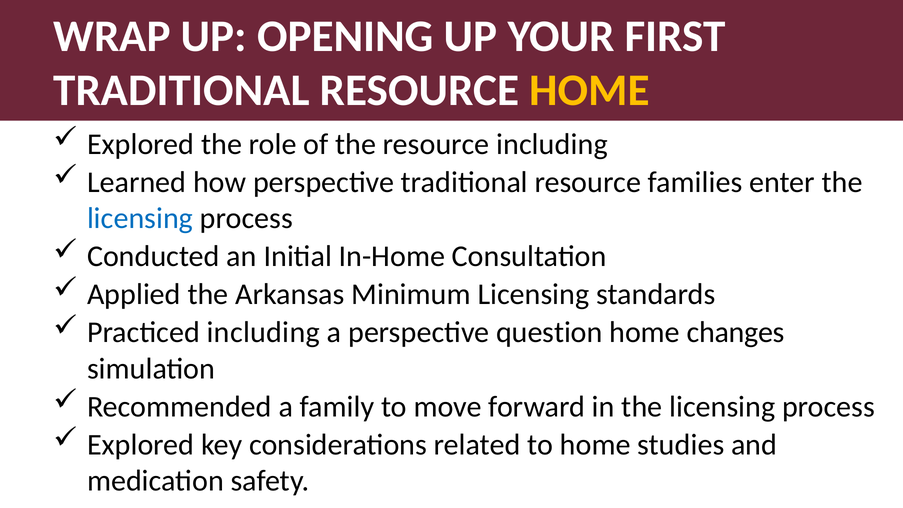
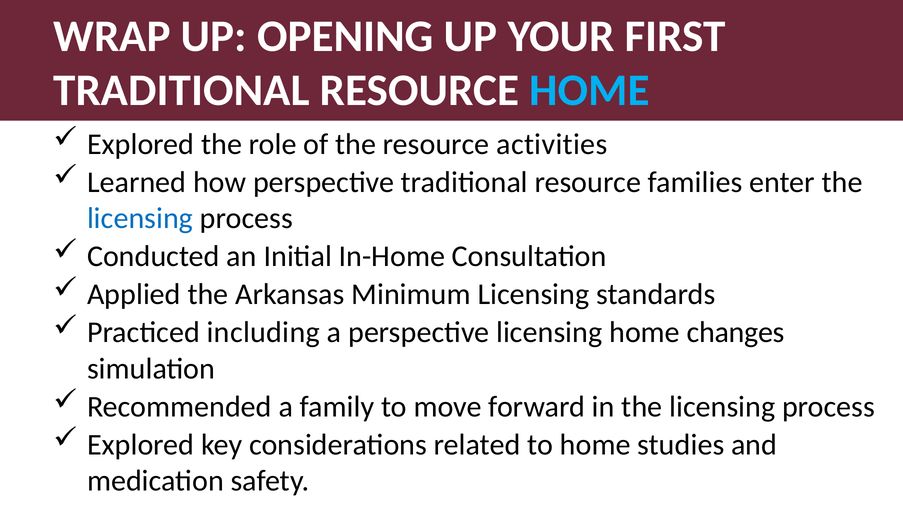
HOME at (589, 91) colour: yellow -> light blue
resource including: including -> activities
perspective question: question -> licensing
